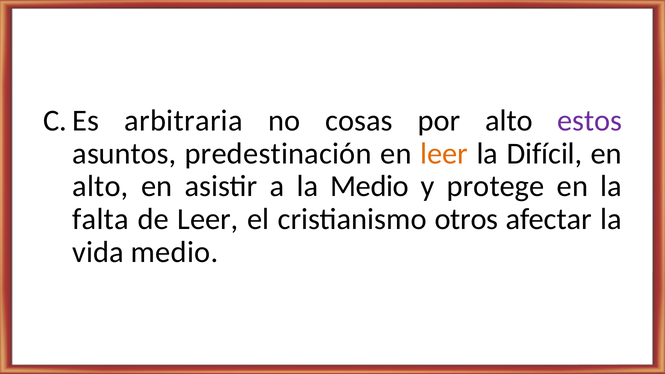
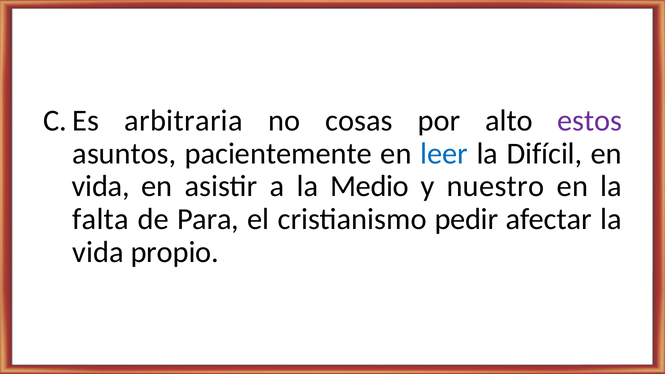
predestinación: predestinación -> pacientemente
leer at (444, 154) colour: orange -> blue
alto at (101, 186): alto -> vida
protege: protege -> nuestro
de Leer: Leer -> Para
otros: otros -> pedir
vida medio: medio -> propio
